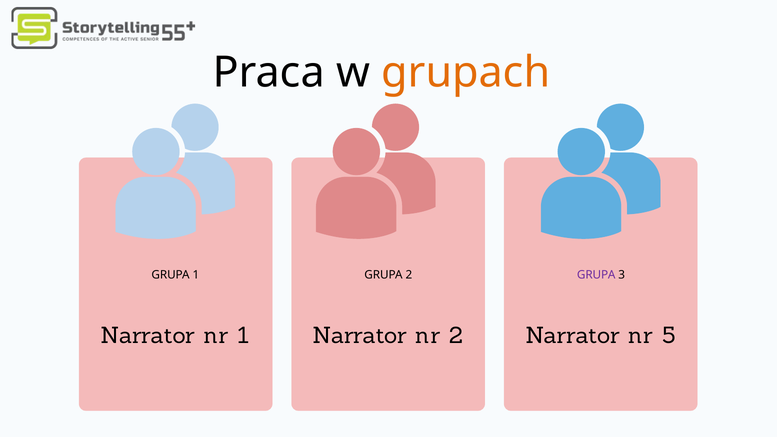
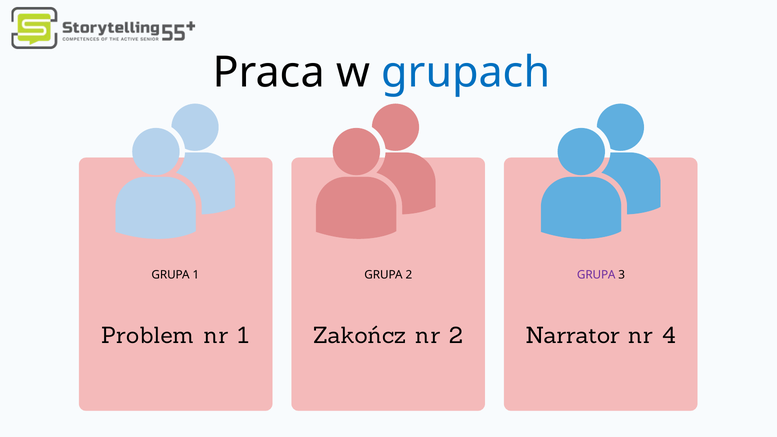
grupach colour: orange -> blue
Narrator at (148, 336): Narrator -> Problem
1 Narrator: Narrator -> Zakończ
5: 5 -> 4
